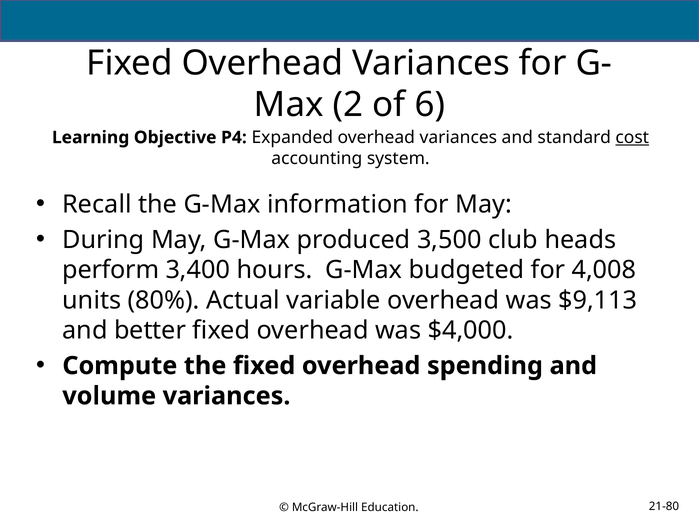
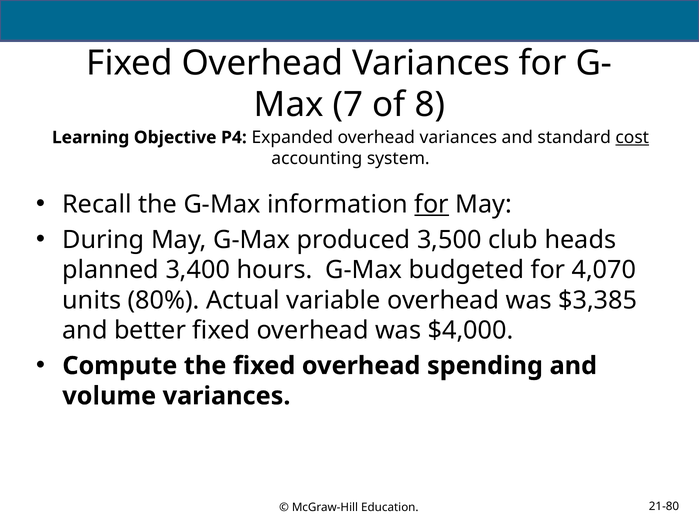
2: 2 -> 7
6: 6 -> 8
for at (432, 205) underline: none -> present
perform: perform -> planned
4,008: 4,008 -> 4,070
$9,113: $9,113 -> $3,385
